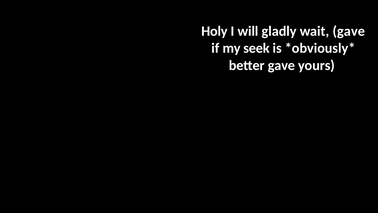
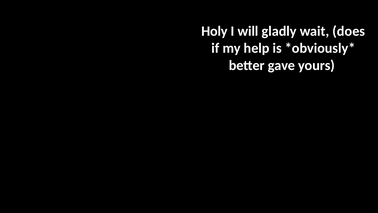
wait gave: gave -> does
seek: seek -> help
